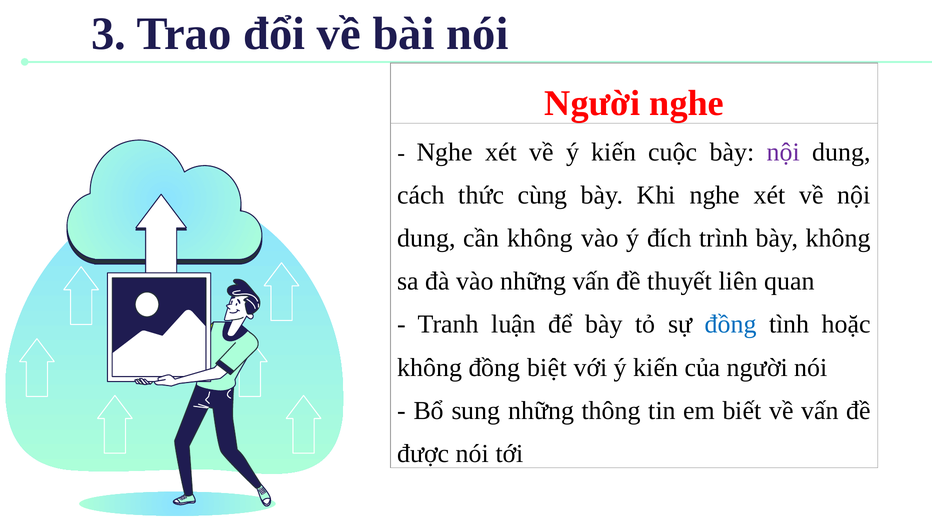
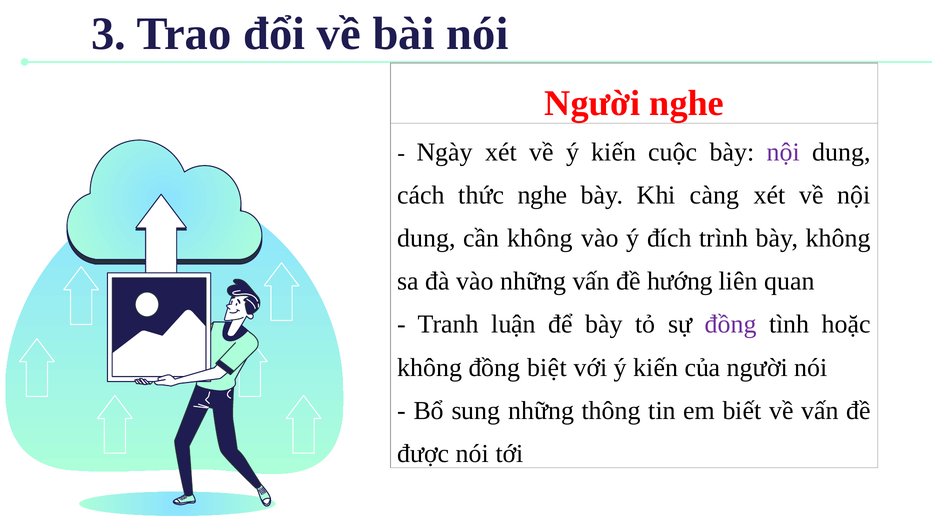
Nghe at (445, 152): Nghe -> Ngày
thức cùng: cùng -> nghe
Khi nghe: nghe -> càng
thuyết: thuyết -> hướng
đồng at (731, 325) colour: blue -> purple
